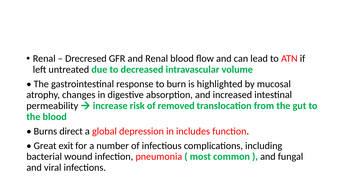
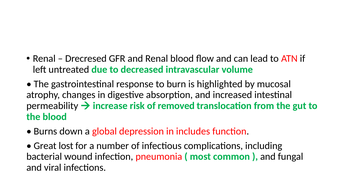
direct: direct -> down
exit: exit -> lost
